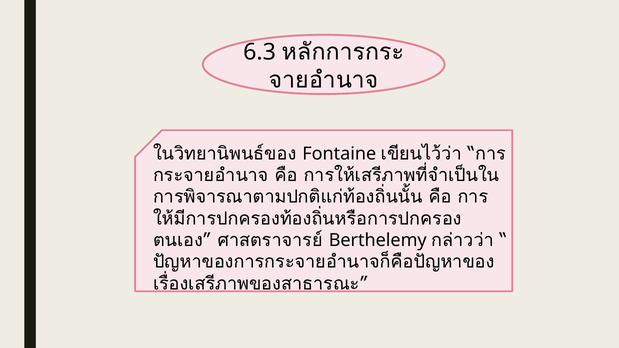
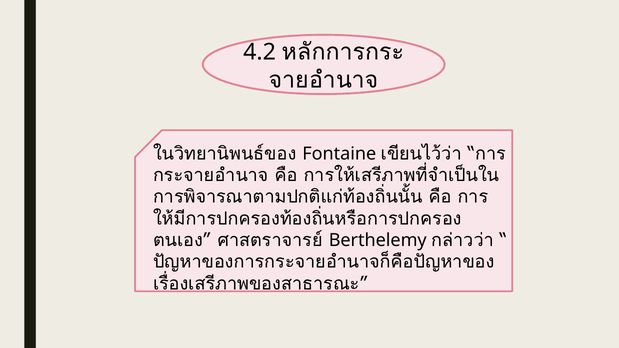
6.3: 6.3 -> 4.2
